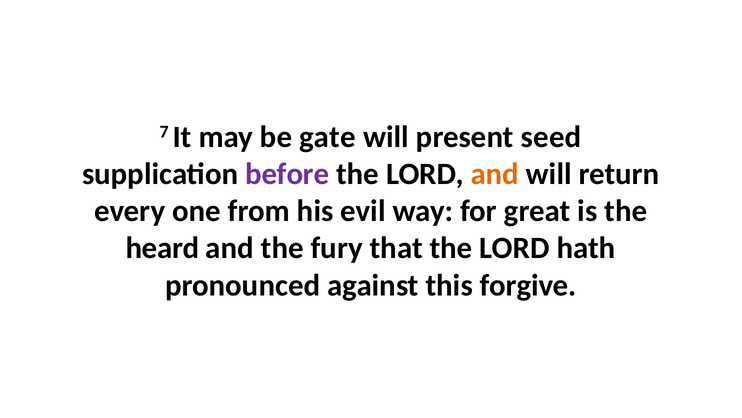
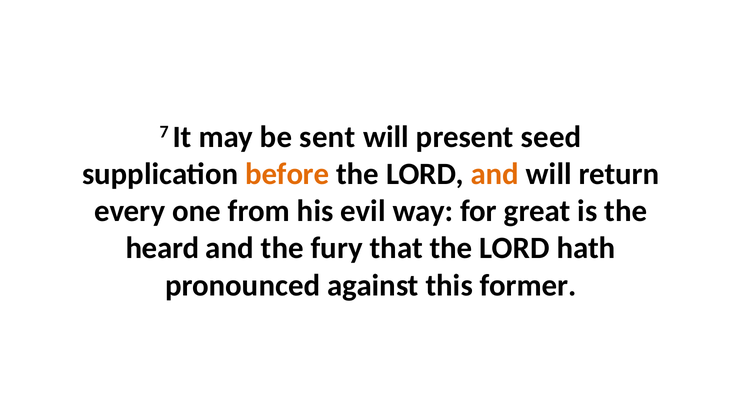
gate: gate -> sent
before colour: purple -> orange
forgive: forgive -> former
